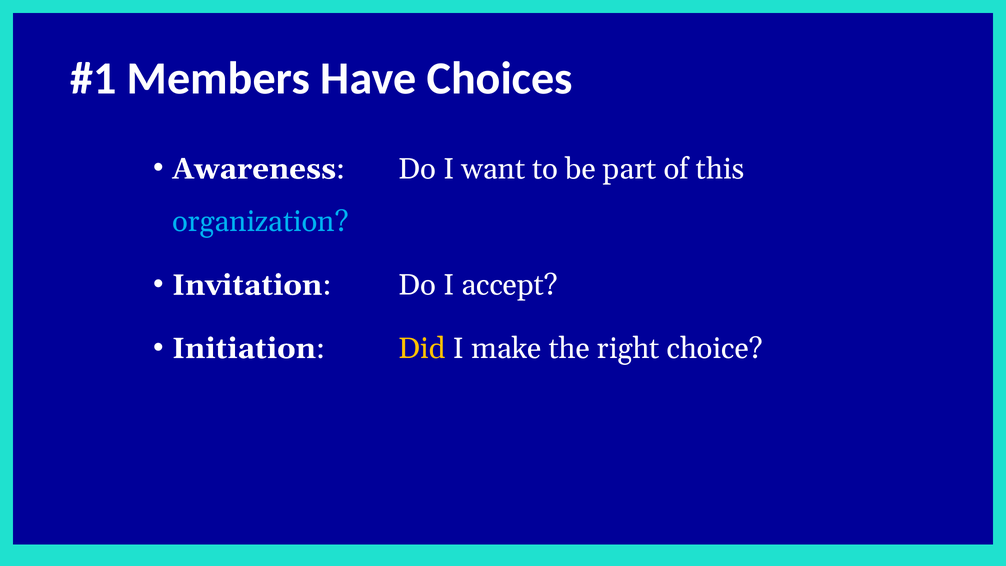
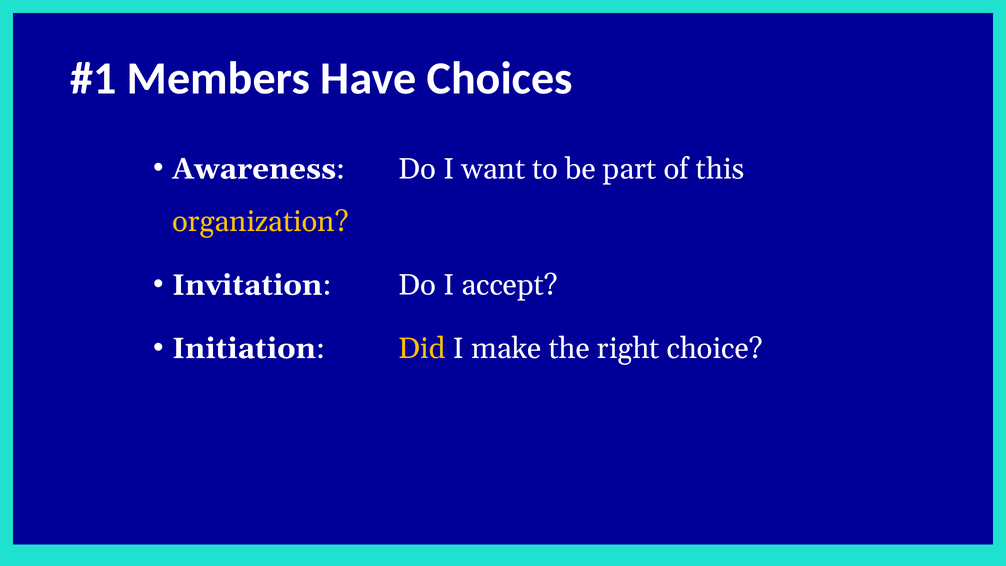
organization colour: light blue -> yellow
